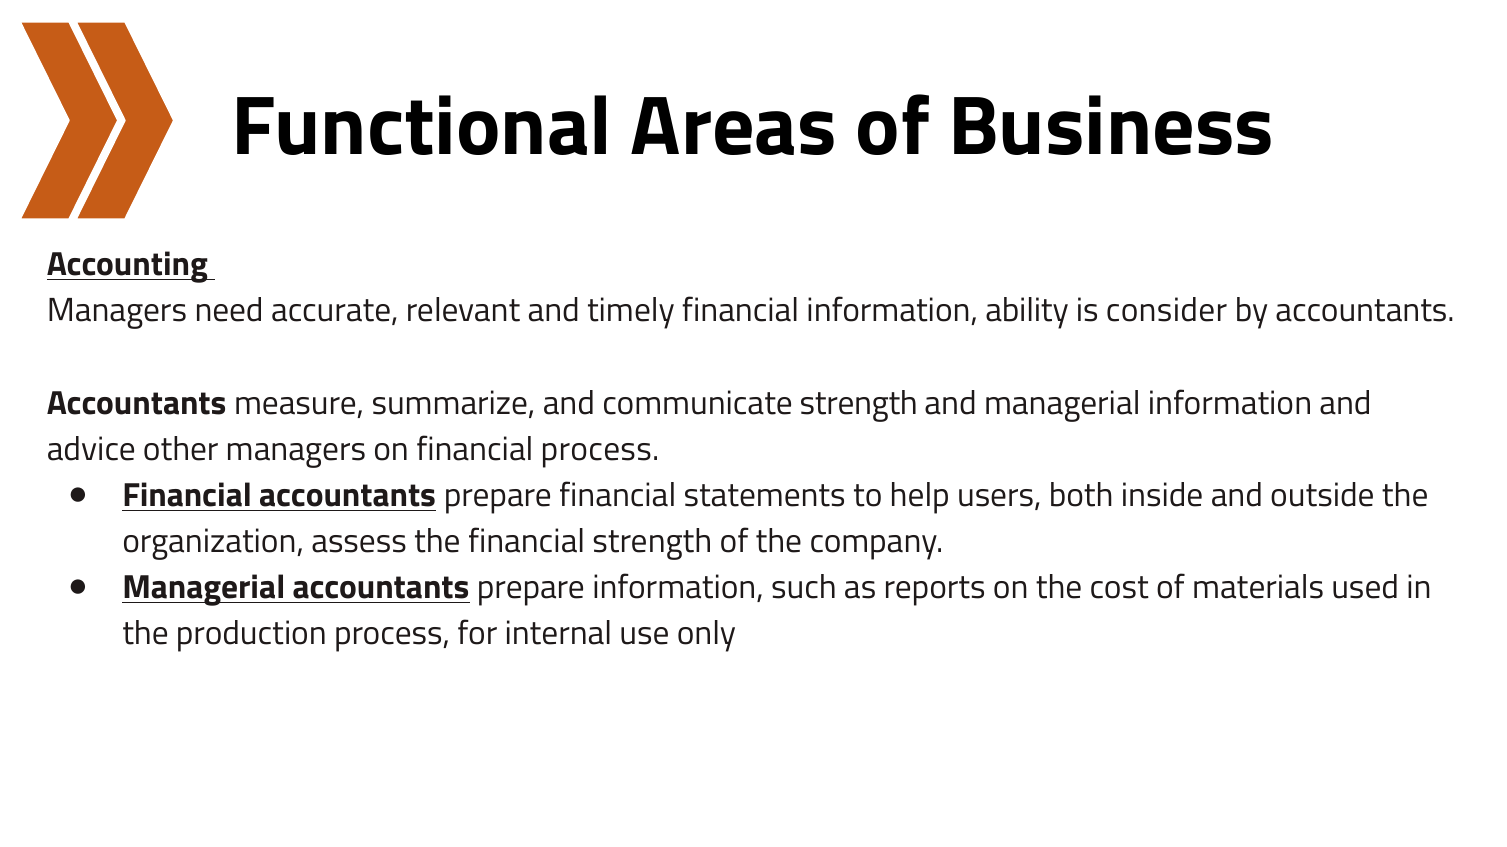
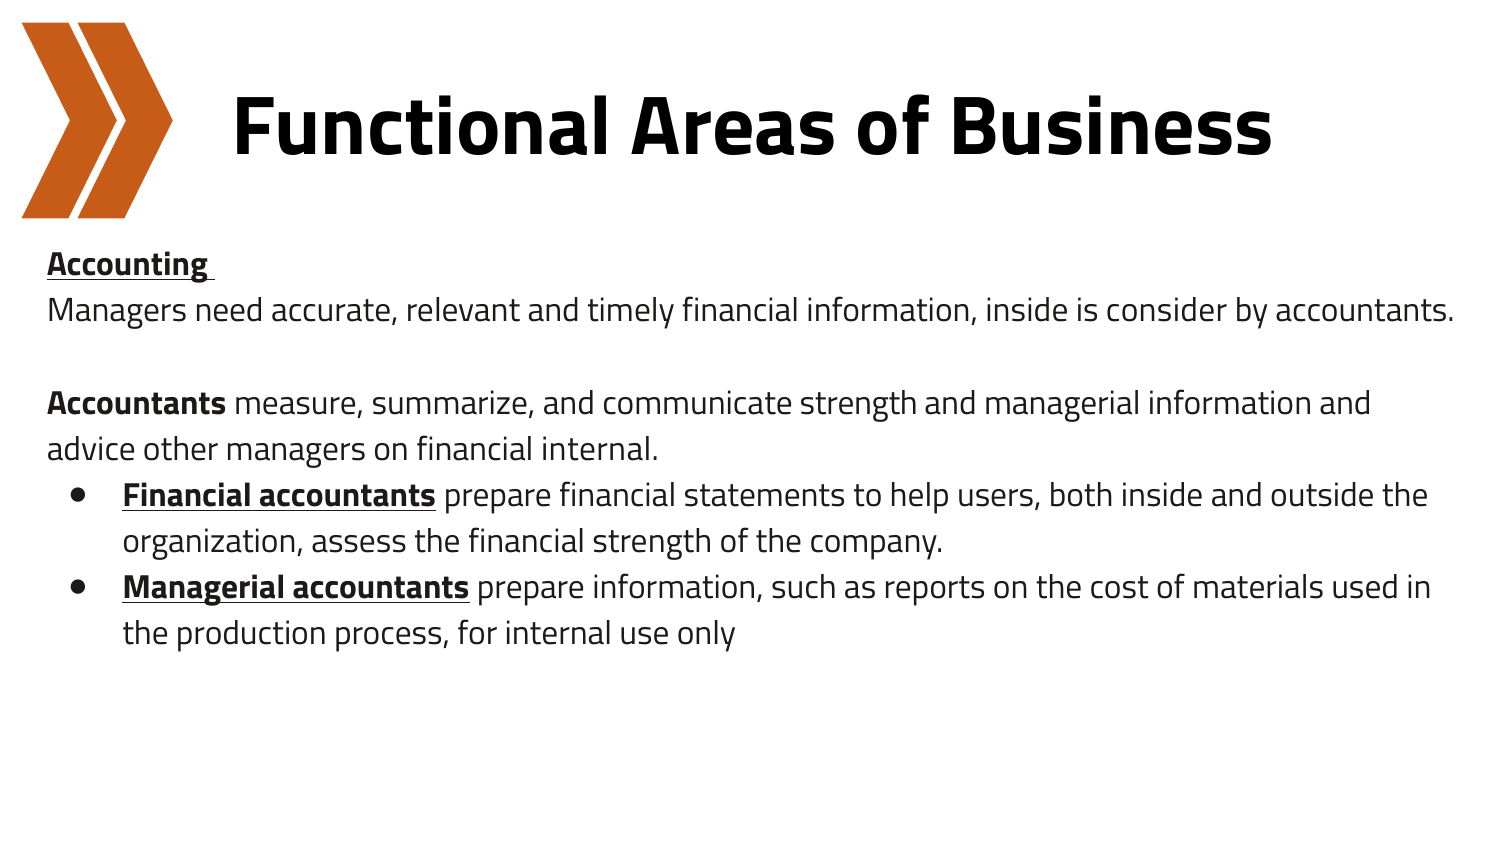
information ability: ability -> inside
financial process: process -> internal
